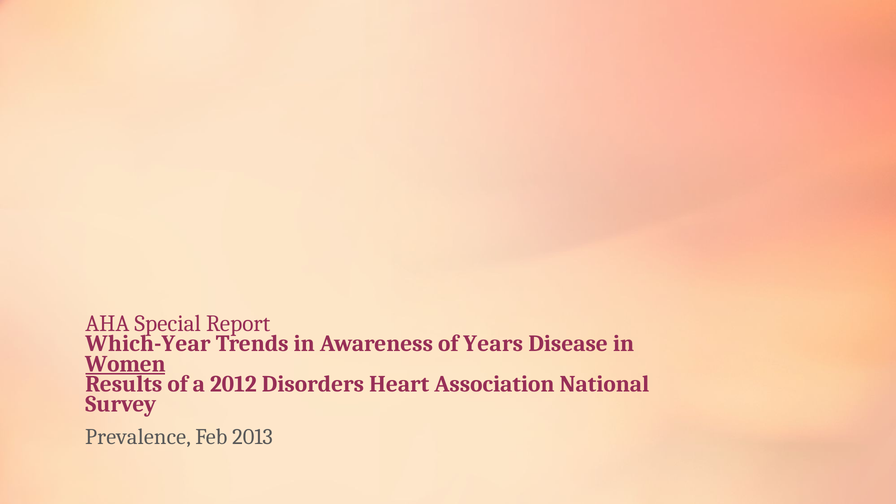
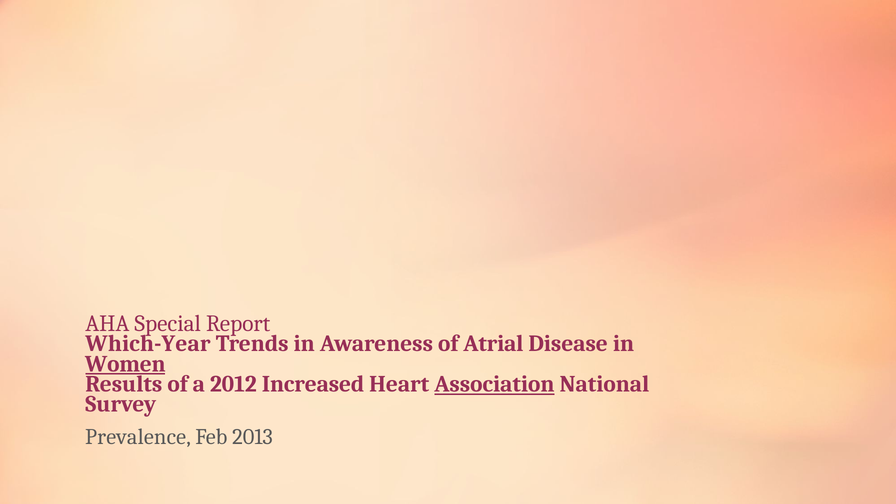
Years: Years -> Atrial
Disorders: Disorders -> Increased
Association underline: none -> present
